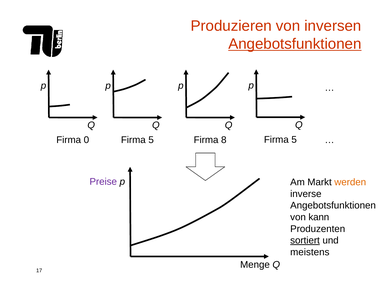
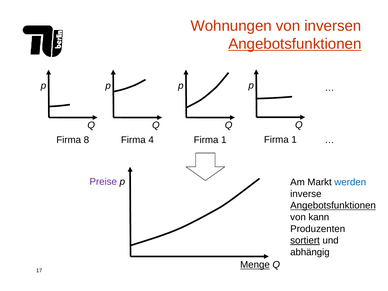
Produzieren: Produzieren -> Wohnungen
5 at (294, 140): 5 -> 1
0: 0 -> 8
5 at (151, 140): 5 -> 4
8 at (224, 140): 8 -> 1
werden colour: orange -> blue
Angebotsfunktionen at (333, 206) underline: none -> present
meistens: meistens -> abhängig
Menge underline: none -> present
